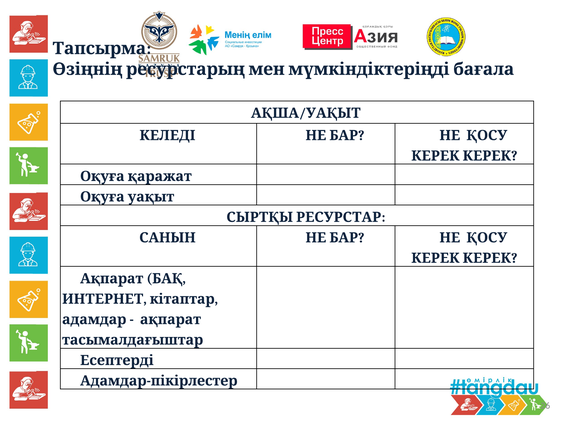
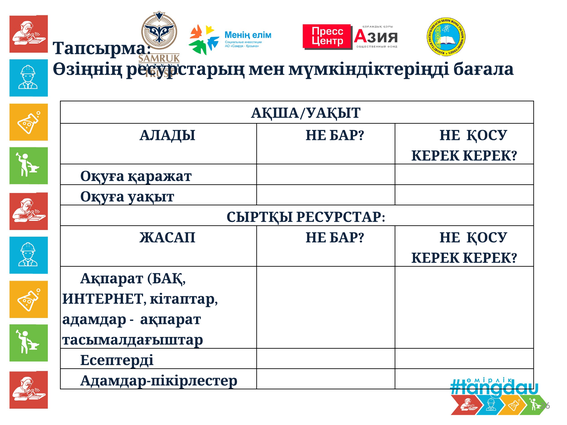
КЕЛЕДІ: КЕЛЕДІ -> АЛАДЫ
САНЫН: САНЫН -> ЖАСАП
